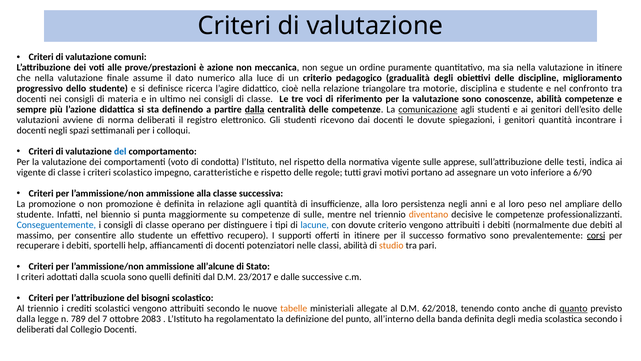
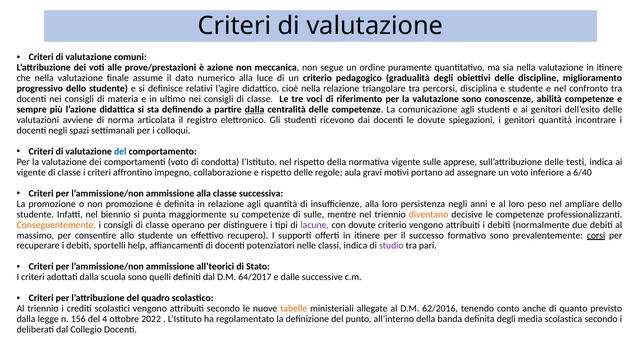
ricerca: ricerca -> relativi
motorie: motorie -> percorsi
comunicazione underline: present -> none
norma deliberati: deliberati -> articolata
criteri scolastico: scolastico -> affrontino
caratteristiche: caratteristiche -> collaborazione
tutti: tutti -> aula
6/90: 6/90 -> 6/40
Conseguentemente colour: blue -> orange
lacune colour: blue -> purple
classi abilità: abilità -> indica
studio colour: orange -> purple
all’alcune: all’alcune -> all’teorici
23/2017: 23/2017 -> 64/2017
bisogni: bisogni -> quadro
62/2018: 62/2018 -> 62/2016
quanto underline: present -> none
789: 789 -> 156
7: 7 -> 4
2083: 2083 -> 2022
